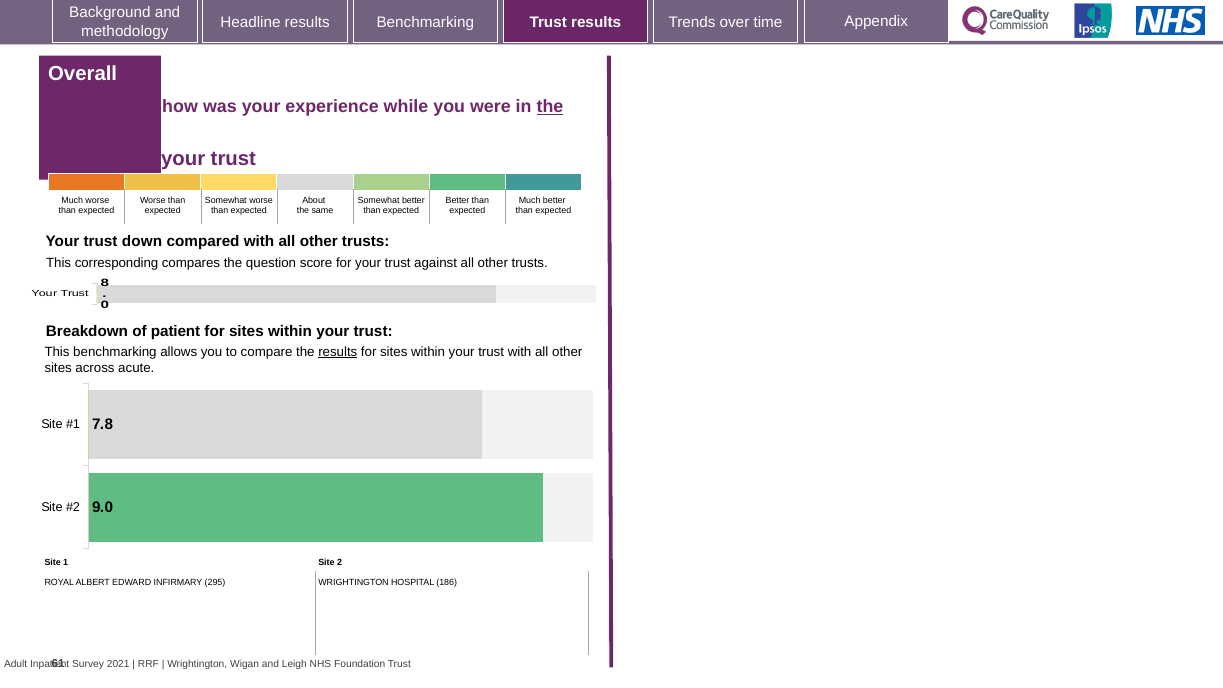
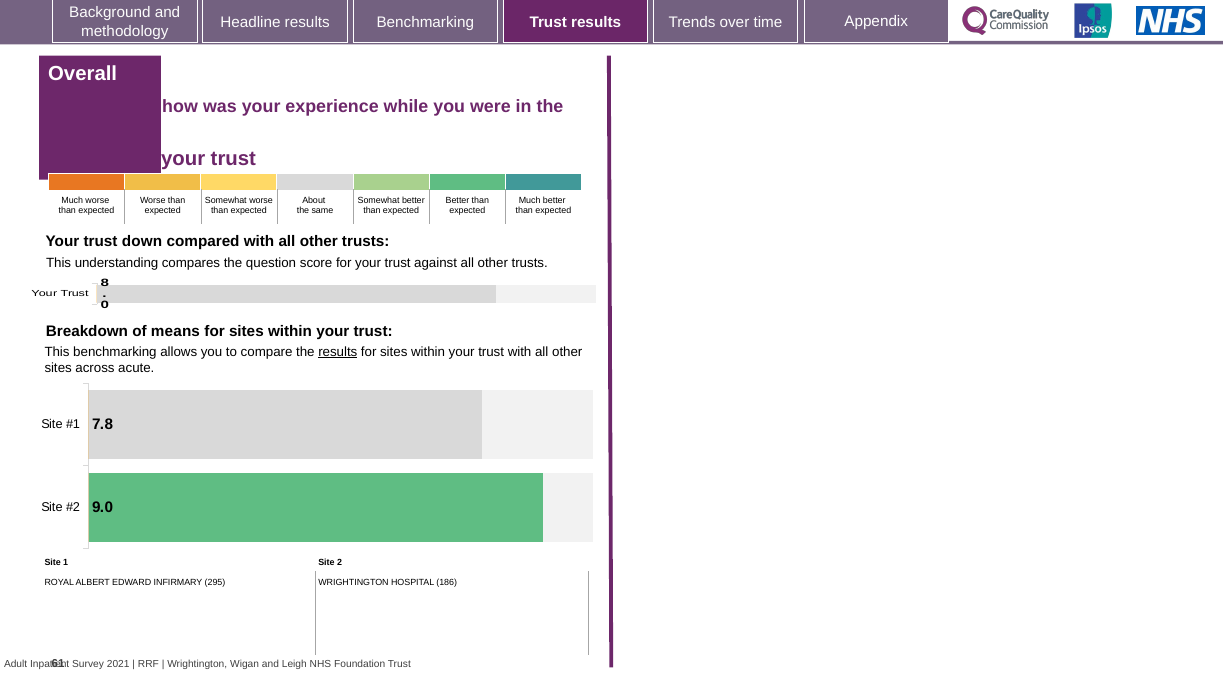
the at (550, 107) underline: present -> none
corresponding: corresponding -> understanding
patient: patient -> means
